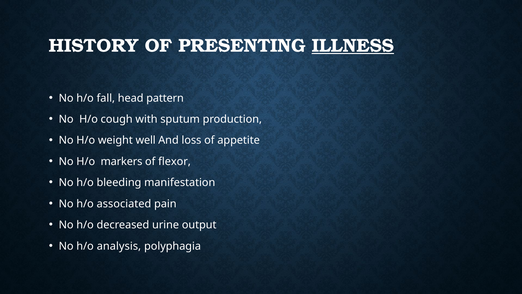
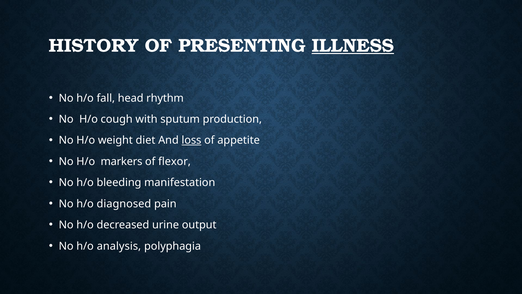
pattern: pattern -> rhythm
well: well -> diet
loss underline: none -> present
associated: associated -> diagnosed
